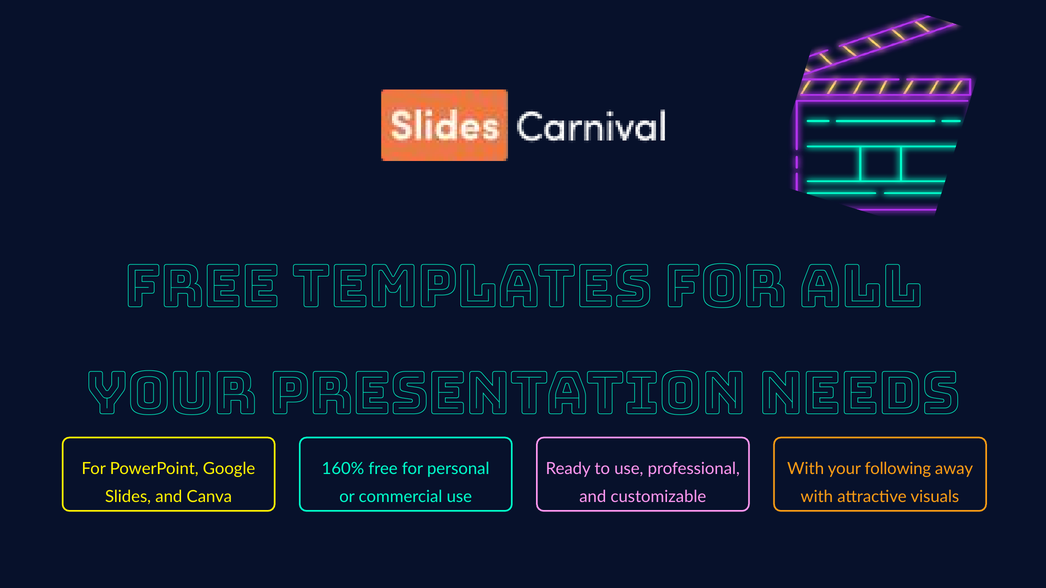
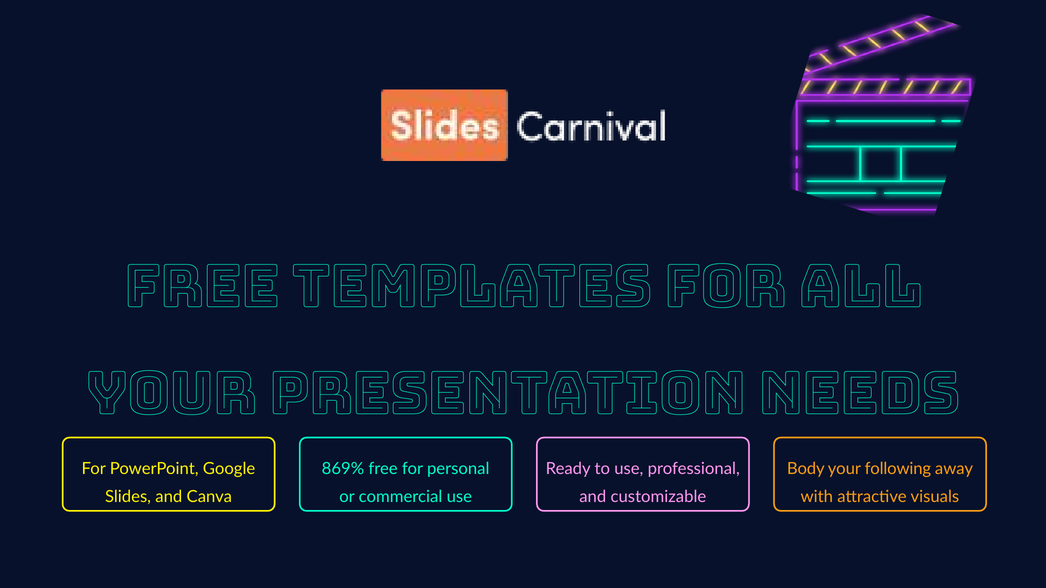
160%: 160% -> 869%
With at (806, 469): With -> Body
